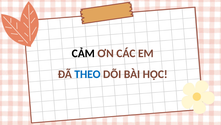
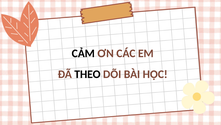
THEO colour: blue -> black
